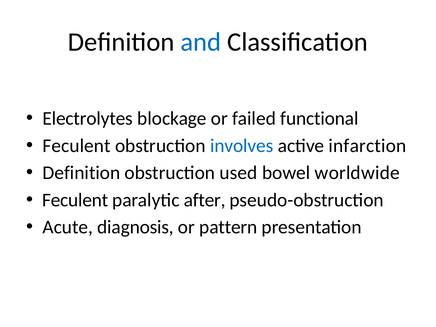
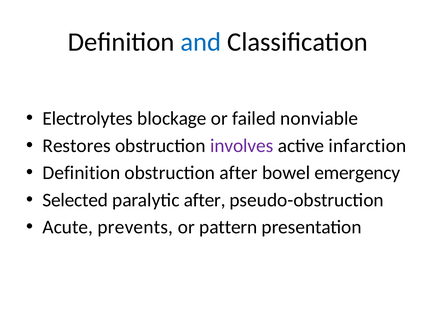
functional: functional -> nonviable
Feculent at (77, 146): Feculent -> Restores
involves colour: blue -> purple
obstruction used: used -> after
worldwide: worldwide -> emergency
Feculent at (75, 200): Feculent -> Selected
diagnosis: diagnosis -> prevents
